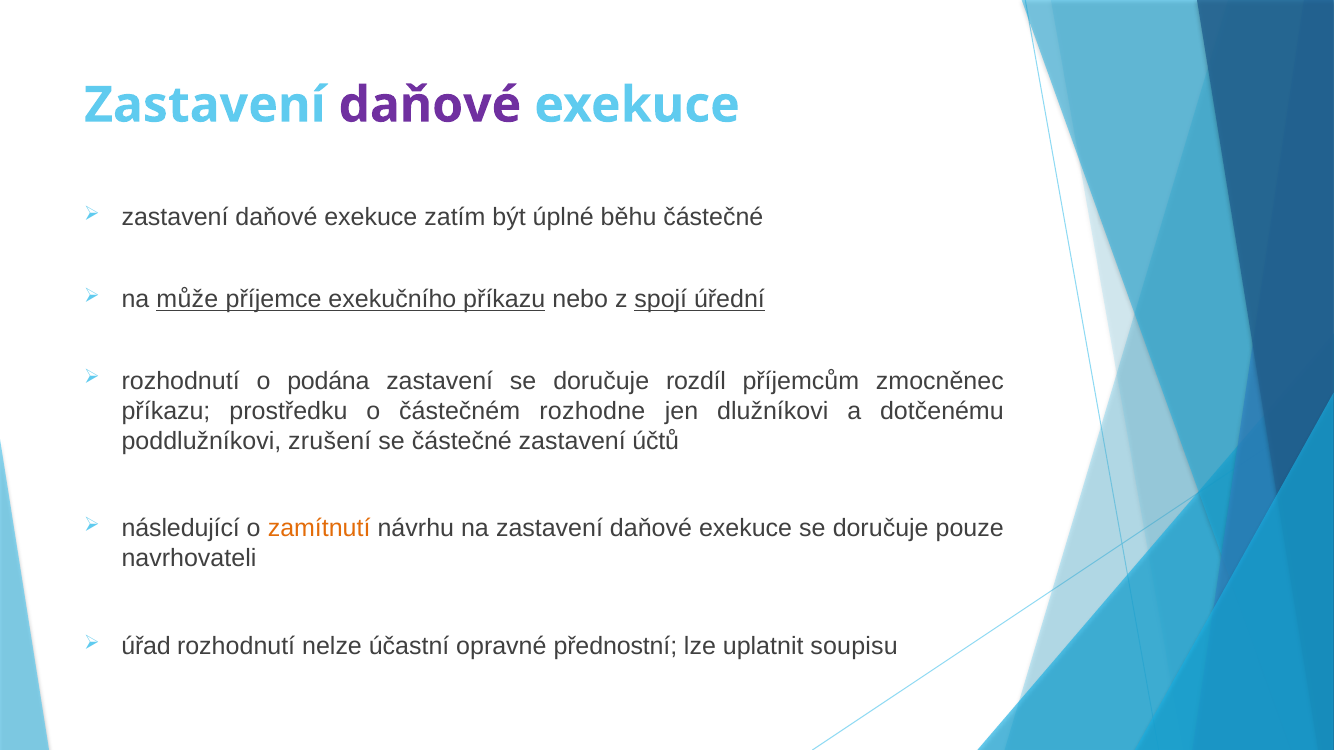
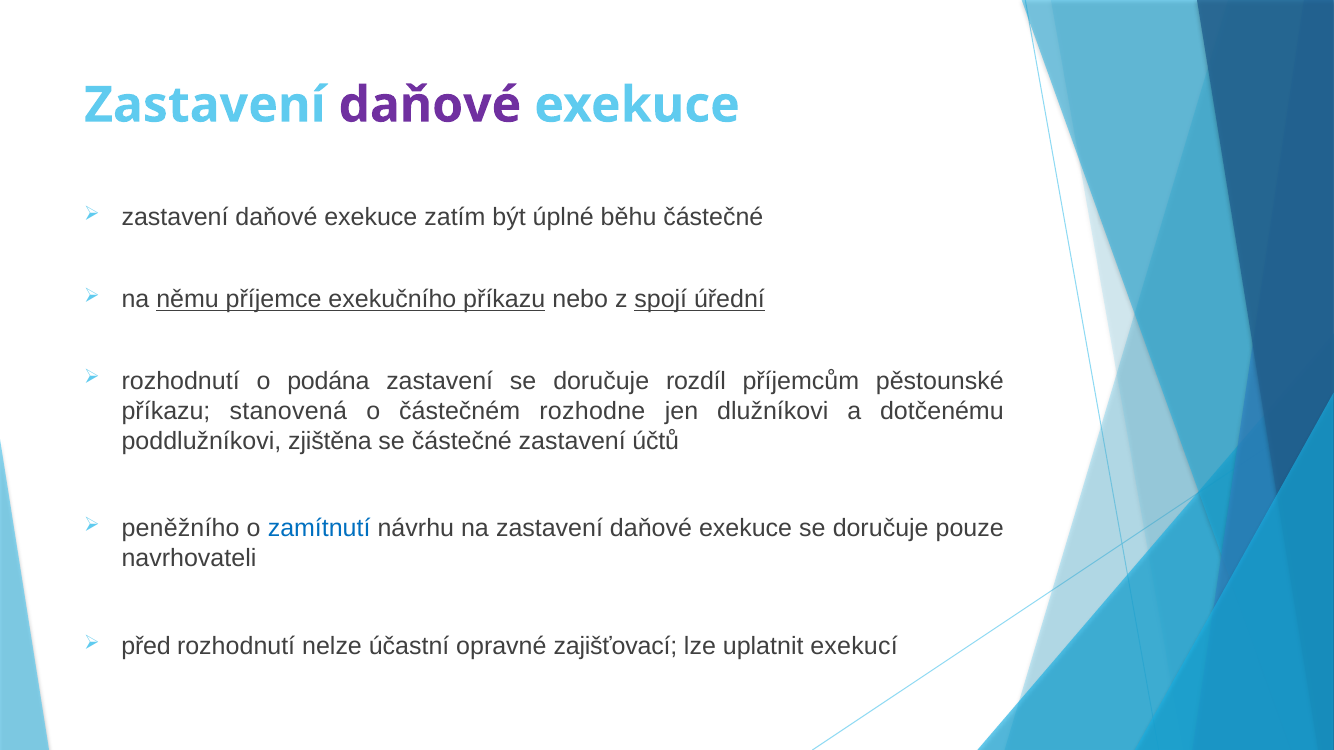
může: může -> němu
zmocněnec: zmocněnec -> pěstounské
prostředku: prostředku -> stanovená
zrušení: zrušení -> zjištěna
následující: následující -> peněžního
zamítnutí colour: orange -> blue
úřad: úřad -> před
přednostní: přednostní -> zajišťovací
soupisu: soupisu -> exekucí
